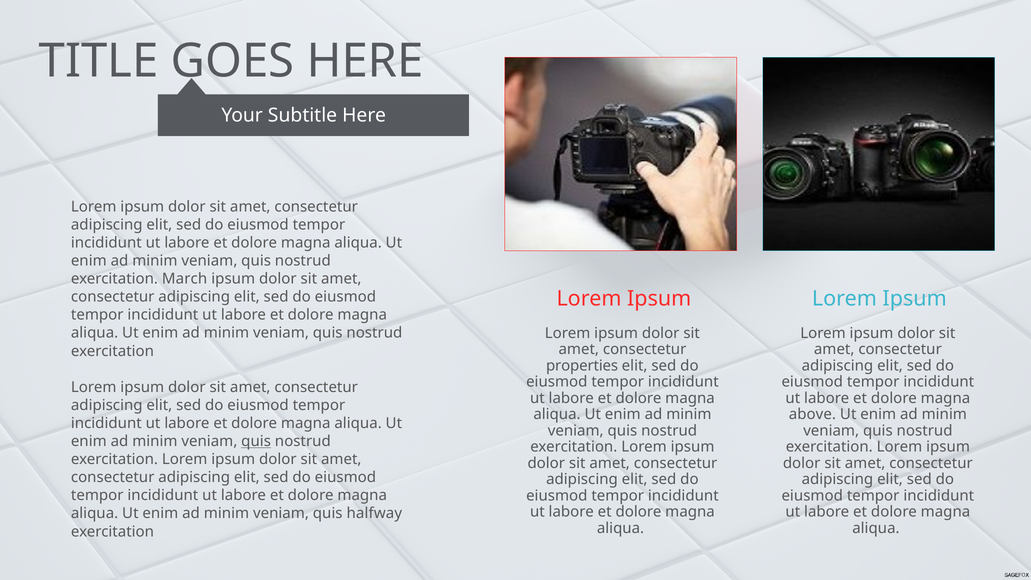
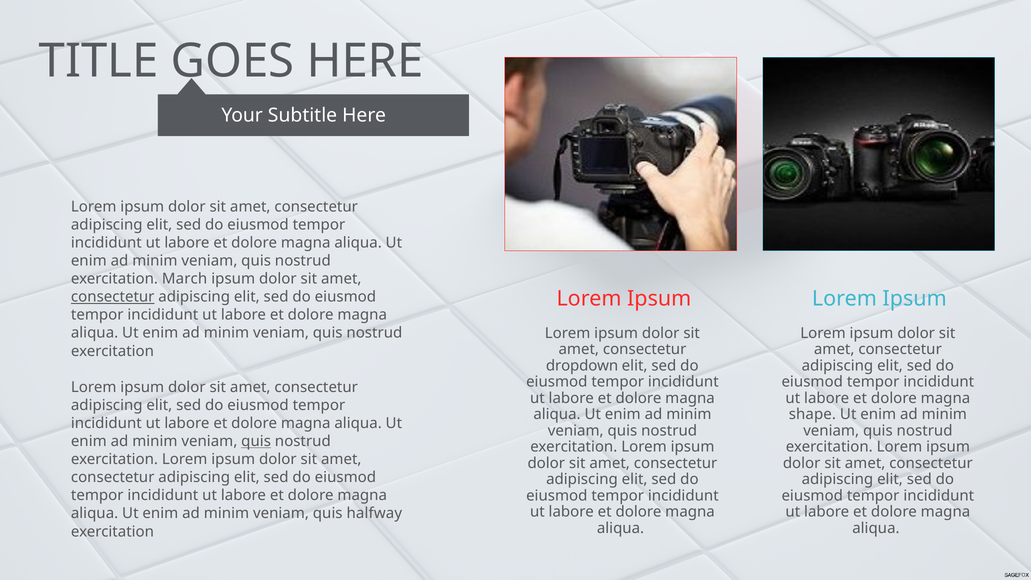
consectetur at (113, 297) underline: none -> present
properties: properties -> dropdown
above: above -> shape
